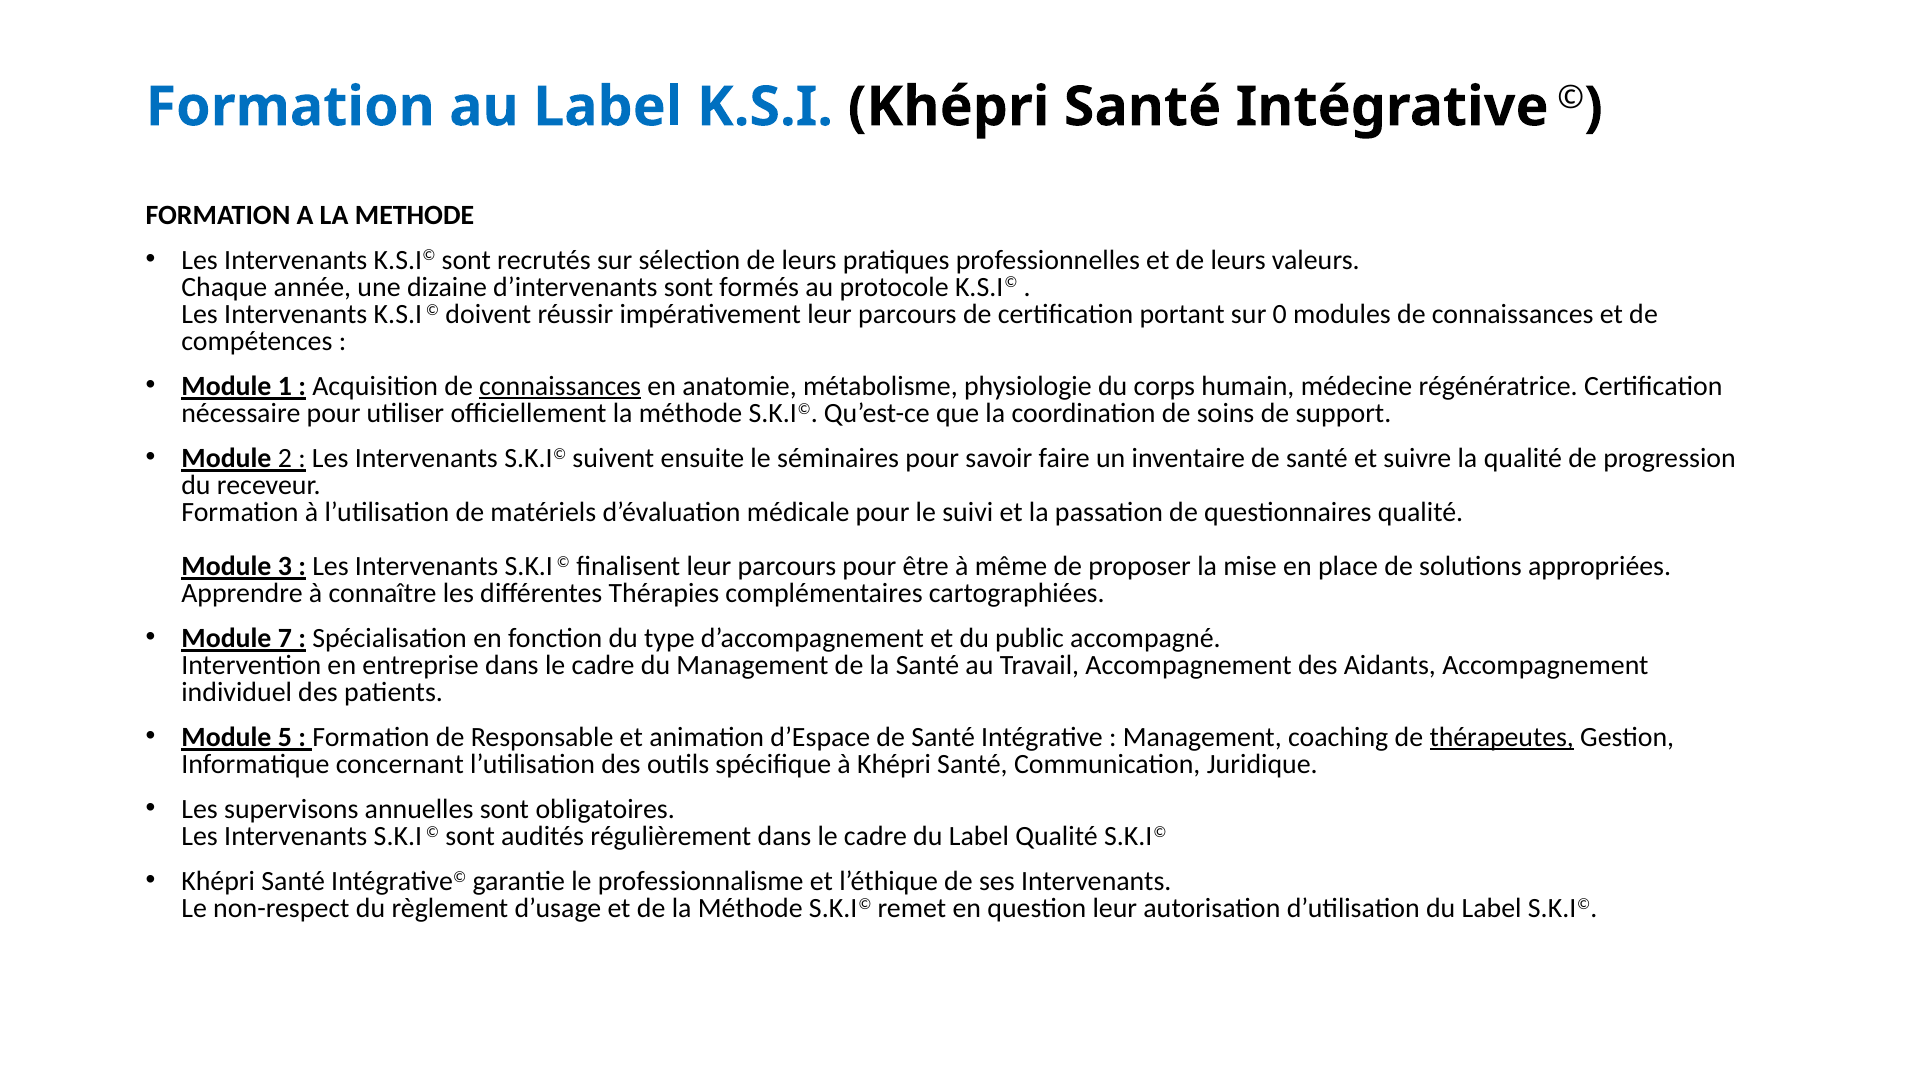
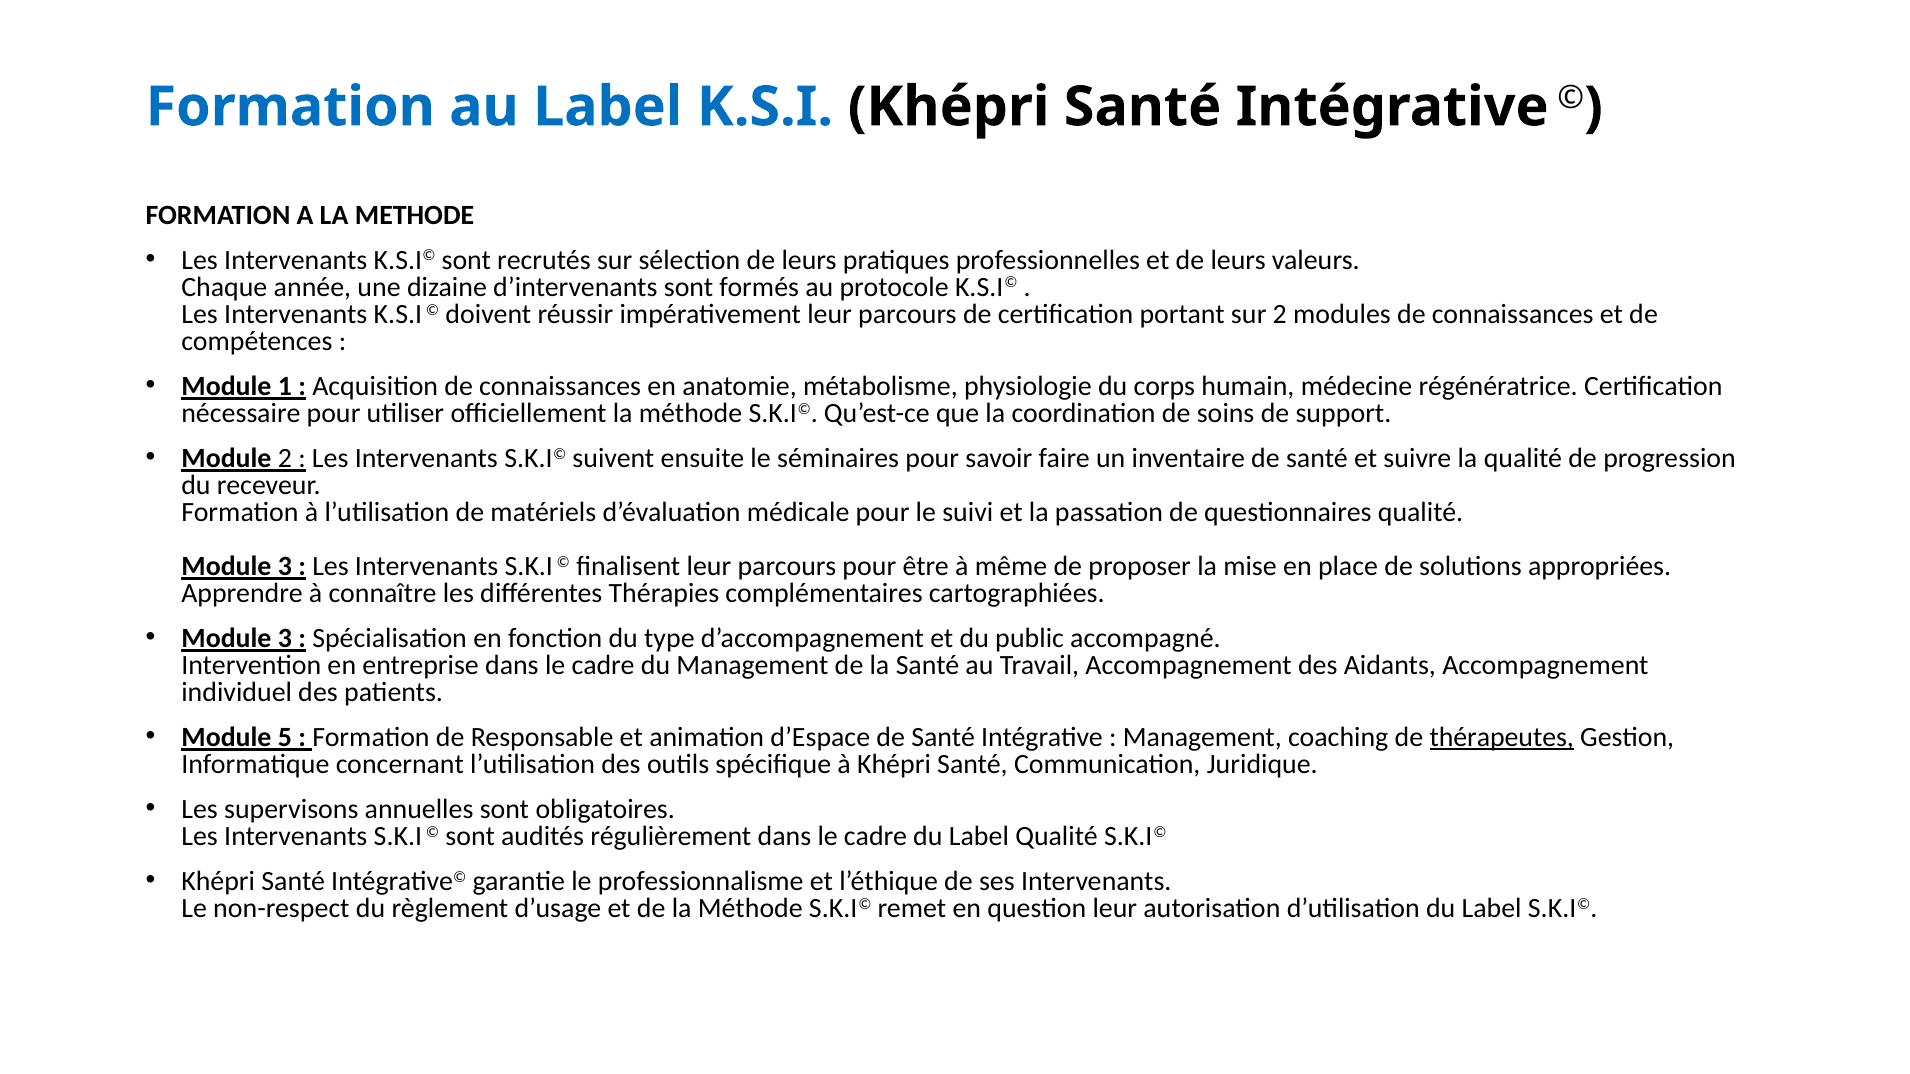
sur 0: 0 -> 2
connaissances at (560, 386) underline: present -> none
7 at (285, 638): 7 -> 3
